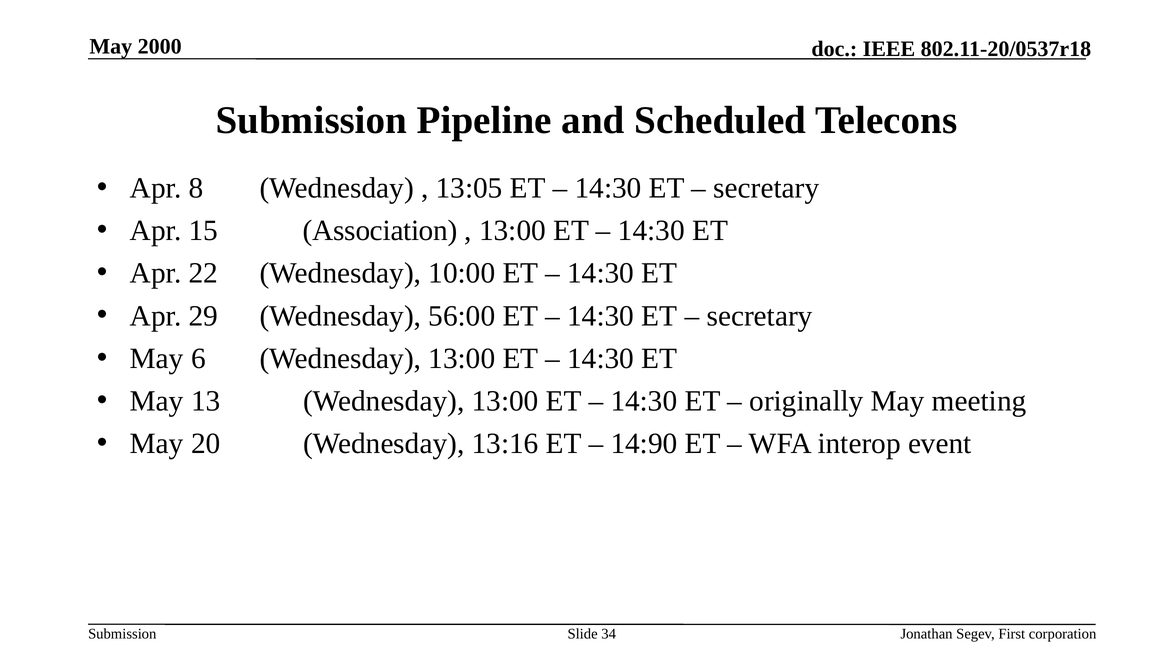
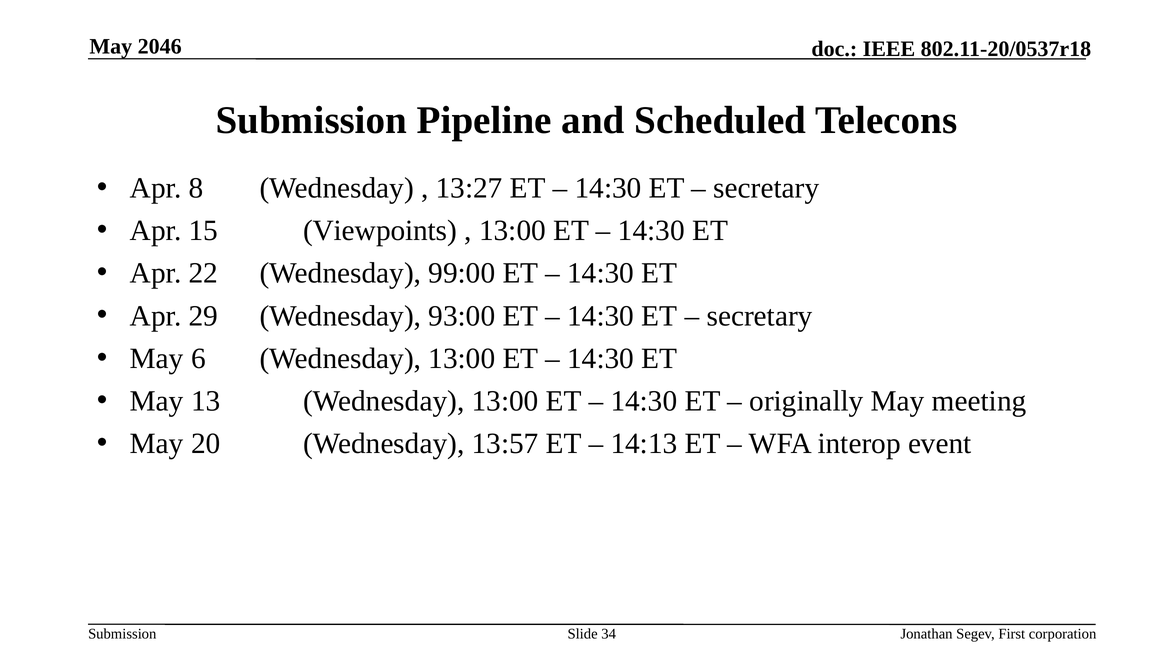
2000: 2000 -> 2046
13:05: 13:05 -> 13:27
Association: Association -> Viewpoints
10:00: 10:00 -> 99:00
56:00: 56:00 -> 93:00
13:16: 13:16 -> 13:57
14:90: 14:90 -> 14:13
